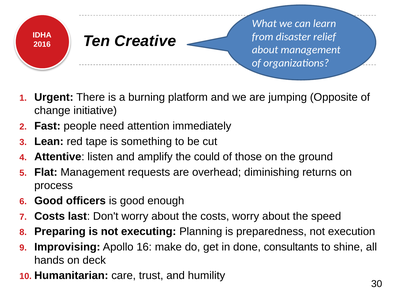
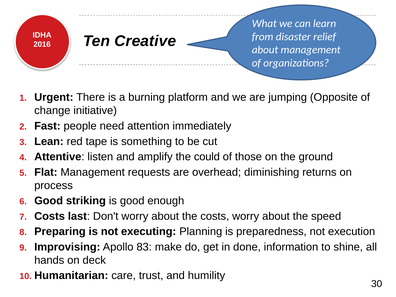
officers: officers -> striking
16: 16 -> 83
consultants: consultants -> information
